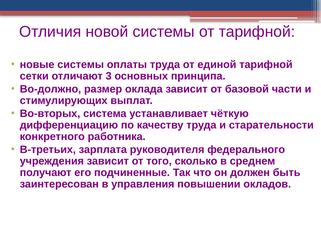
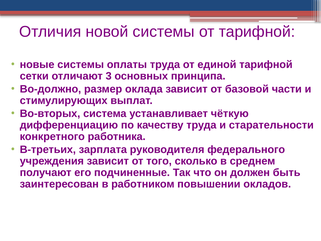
управления: управления -> работником
